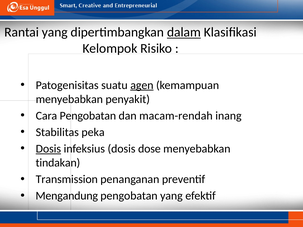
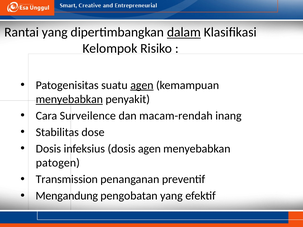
menyebabkan at (69, 99) underline: none -> present
Cara Pengobatan: Pengobatan -> Surveilence
peka: peka -> dose
Dosis at (48, 149) underline: present -> none
dosis dose: dose -> agen
tindakan: tindakan -> patogen
